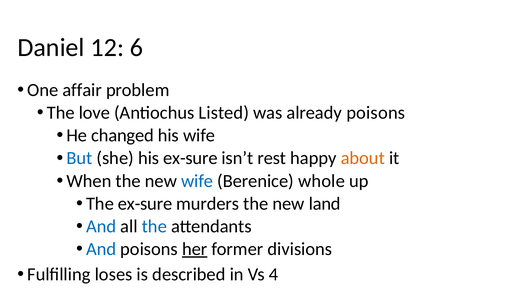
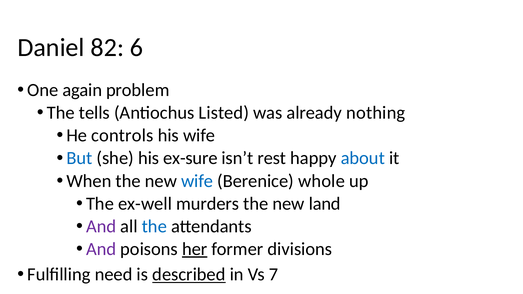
12: 12 -> 82
affair: affair -> again
love: love -> tells
already poisons: poisons -> nothing
changed: changed -> controls
about colour: orange -> blue
The ex-sure: ex-sure -> ex-well
And at (101, 226) colour: blue -> purple
And at (101, 249) colour: blue -> purple
loses: loses -> need
described underline: none -> present
4: 4 -> 7
